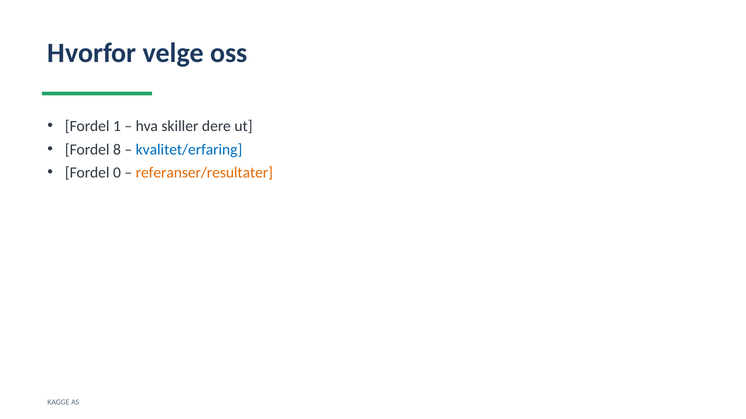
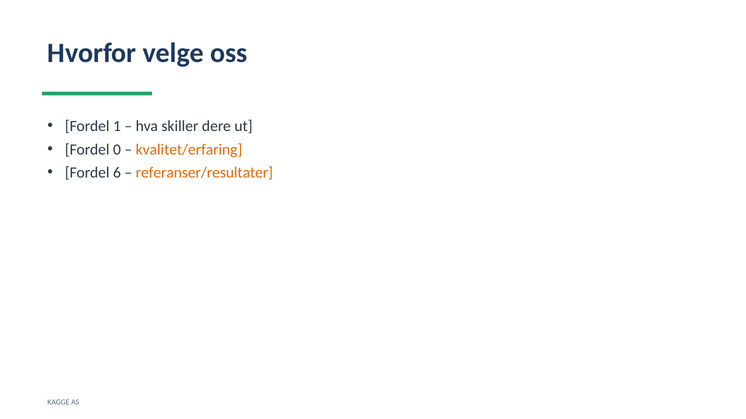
8: 8 -> 0
kvalitet/erfaring colour: blue -> orange
0: 0 -> 6
